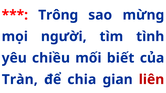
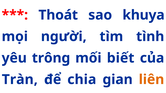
Trông: Trông -> Thoát
mừng: mừng -> khuya
chiều: chiều -> trông
liên colour: red -> orange
